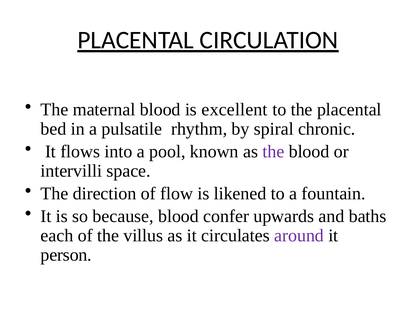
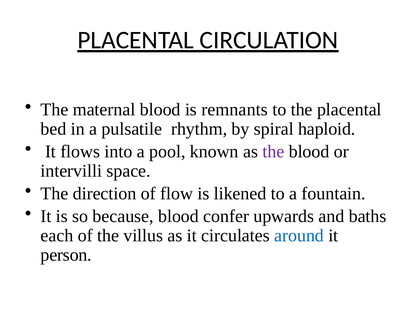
excellent: excellent -> remnants
chronic: chronic -> haploid
around colour: purple -> blue
